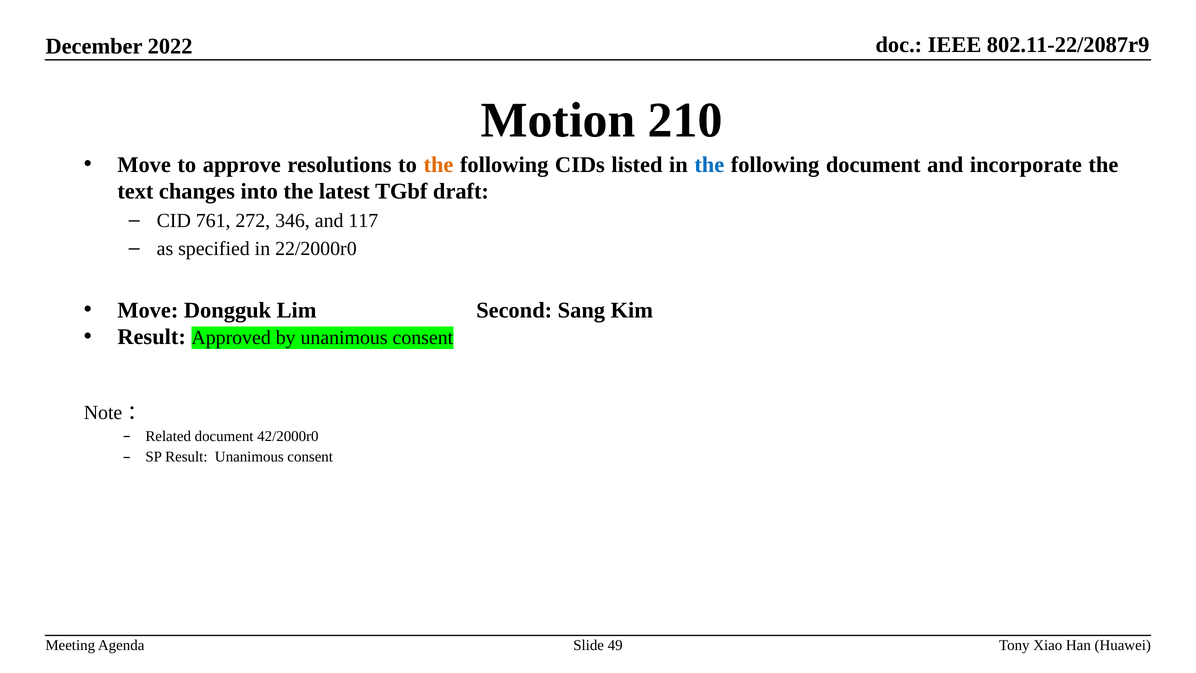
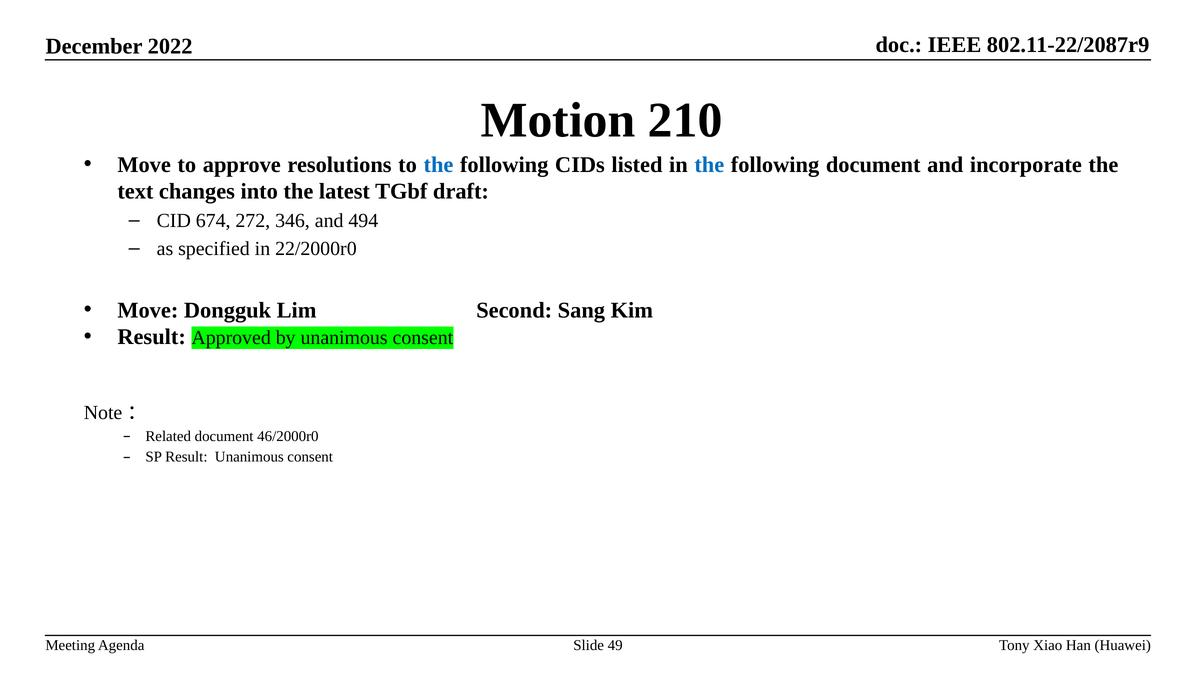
the at (439, 165) colour: orange -> blue
761: 761 -> 674
117: 117 -> 494
42/2000r0: 42/2000r0 -> 46/2000r0
